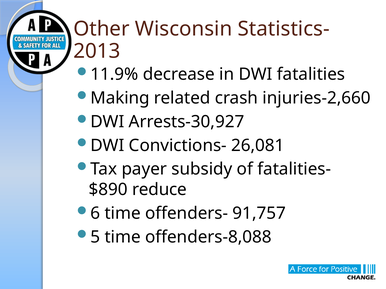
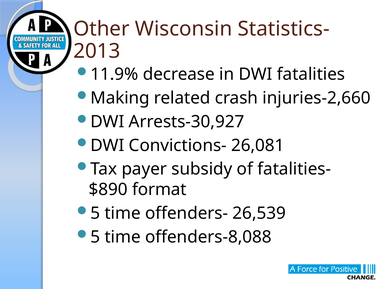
reduce: reduce -> format
6 at (95, 214): 6 -> 5
91,757: 91,757 -> 26,539
